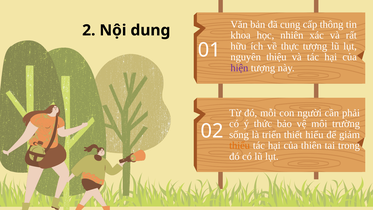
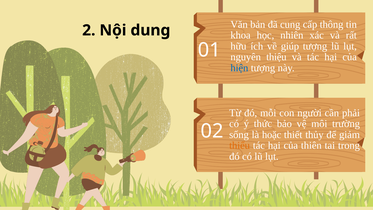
thực: thực -> giúp
hiện colour: purple -> blue
triển: triển -> hoặc
hiểu: hiểu -> thủy
